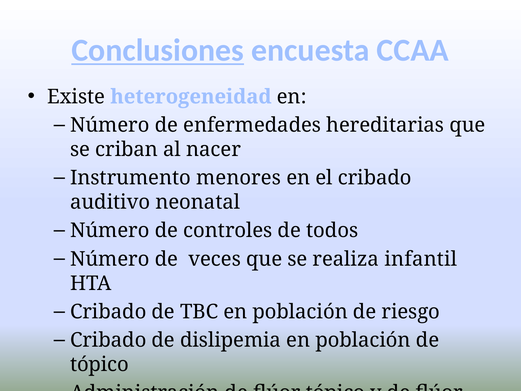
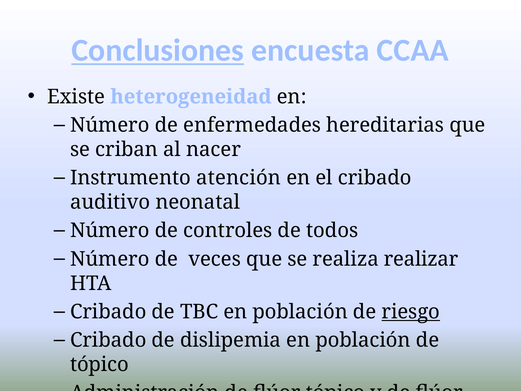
menores: menores -> atención
infantil: infantil -> realizar
riesgo underline: none -> present
